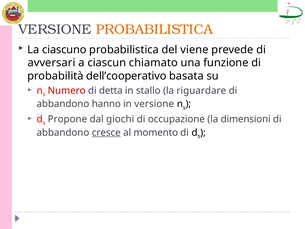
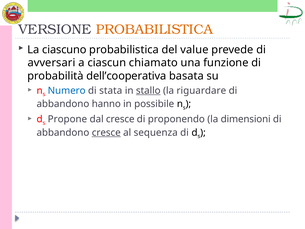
viene: viene -> value
dell’cooperativo: dell’cooperativo -> dell’cooperativa
Numero colour: red -> blue
detta: detta -> stata
stallo underline: none -> present
in versione: versione -> possibile
dal giochi: giochi -> cresce
occupazione: occupazione -> proponendo
momento: momento -> sequenza
